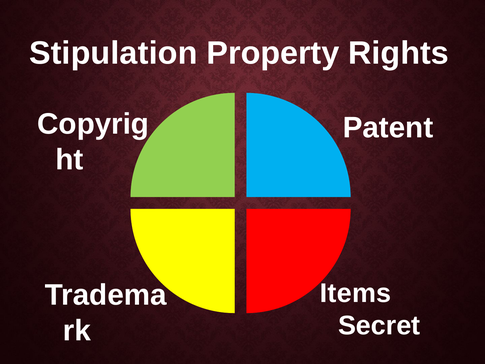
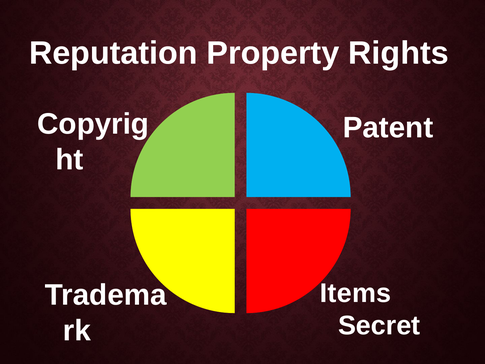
Stipulation: Stipulation -> Reputation
